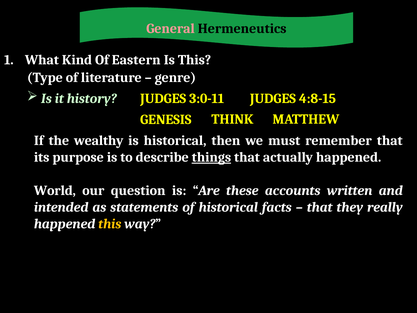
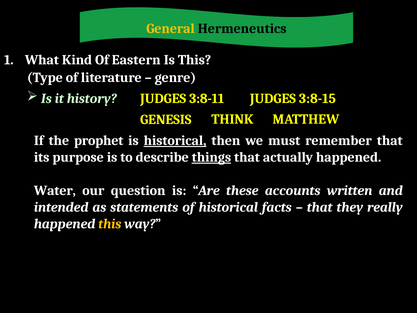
General colour: pink -> yellow
3:0-11: 3:0-11 -> 3:8-11
4:8-15: 4:8-15 -> 3:8-15
wealthy: wealthy -> prophet
historical at (175, 140) underline: none -> present
World: World -> Water
